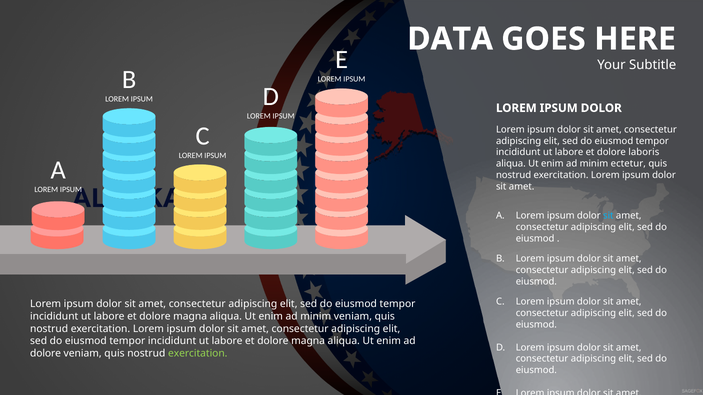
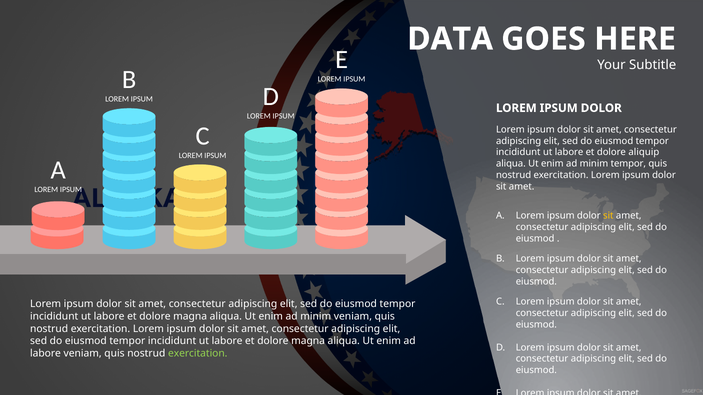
laboris: laboris -> aliquip
minim ectetur: ectetur -> tempor
sit at (608, 216) colour: light blue -> yellow
dolore at (46, 354): dolore -> labore
